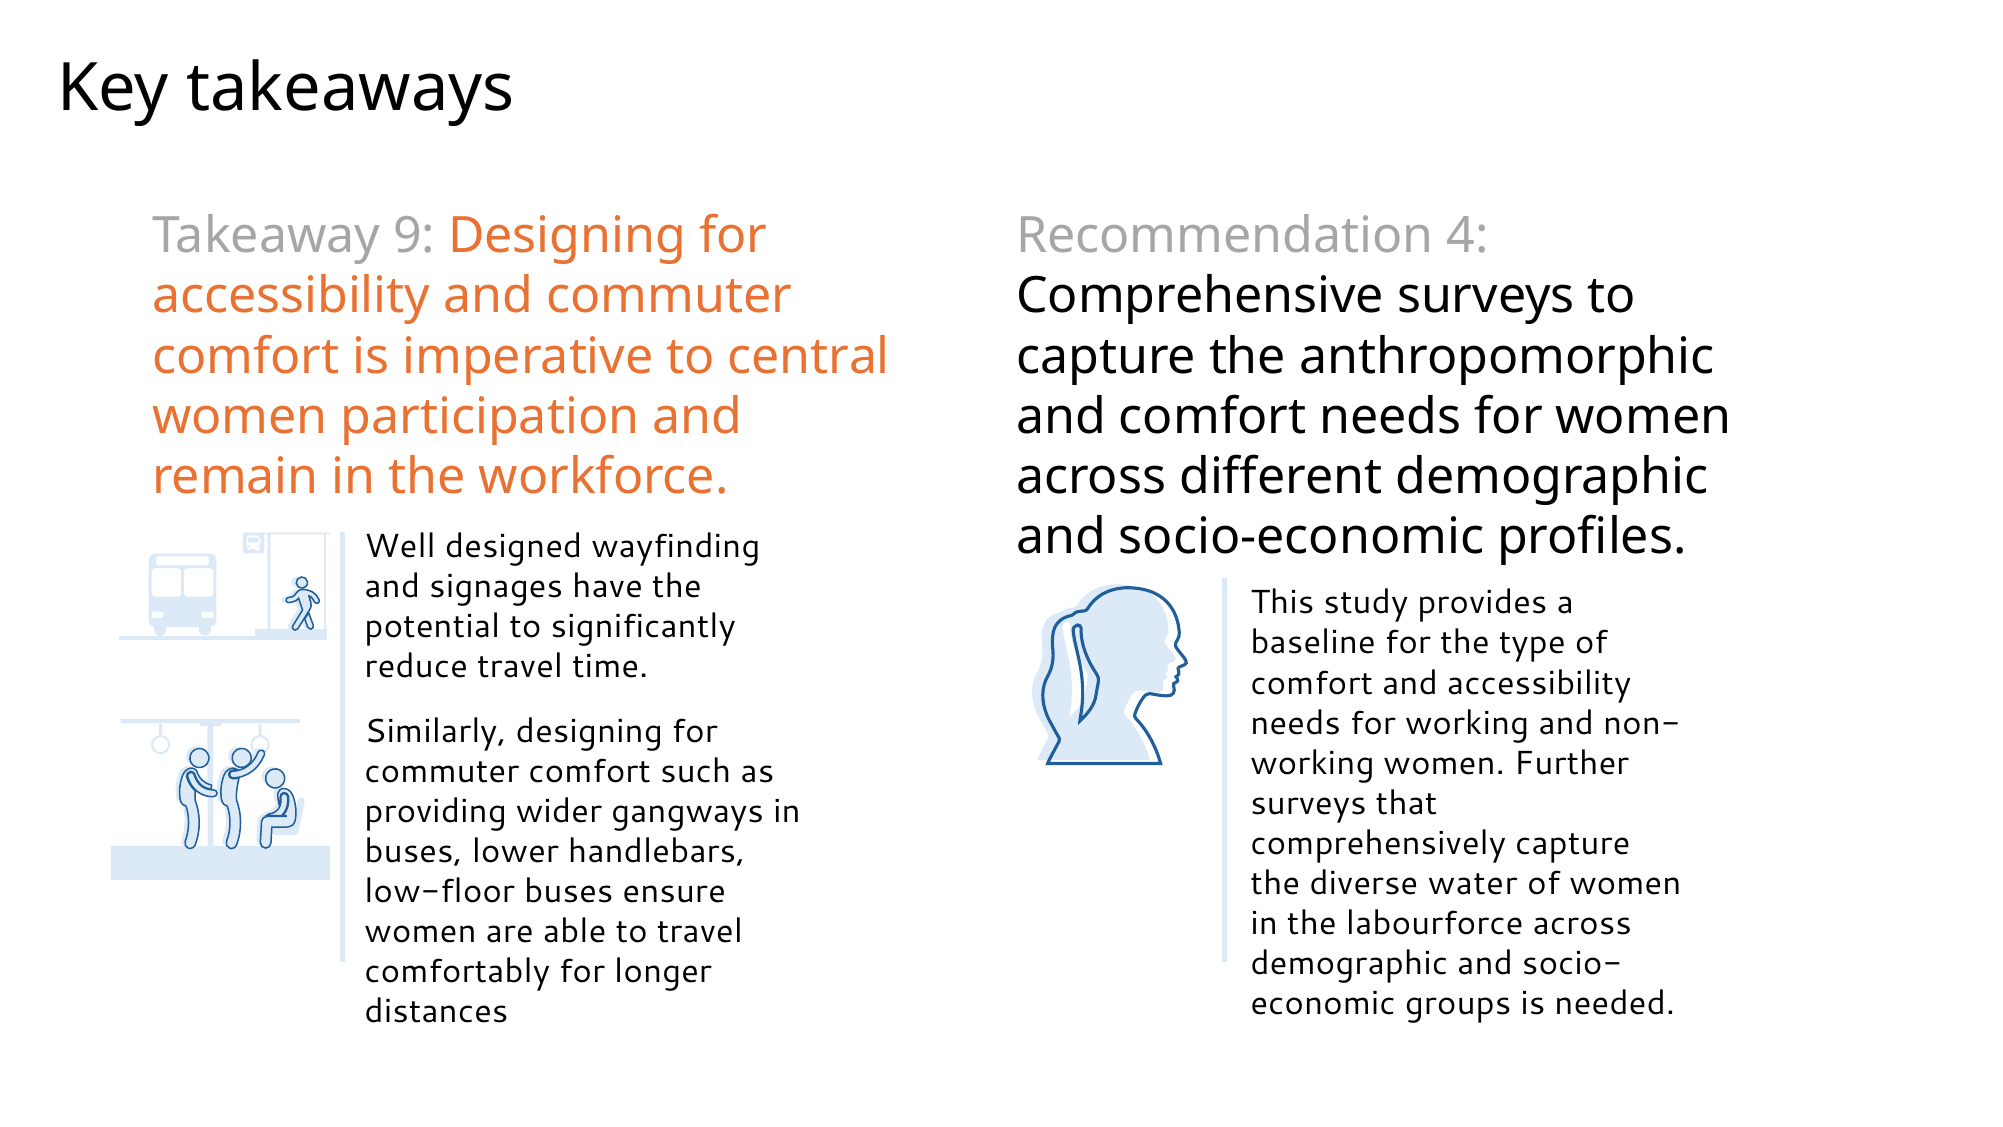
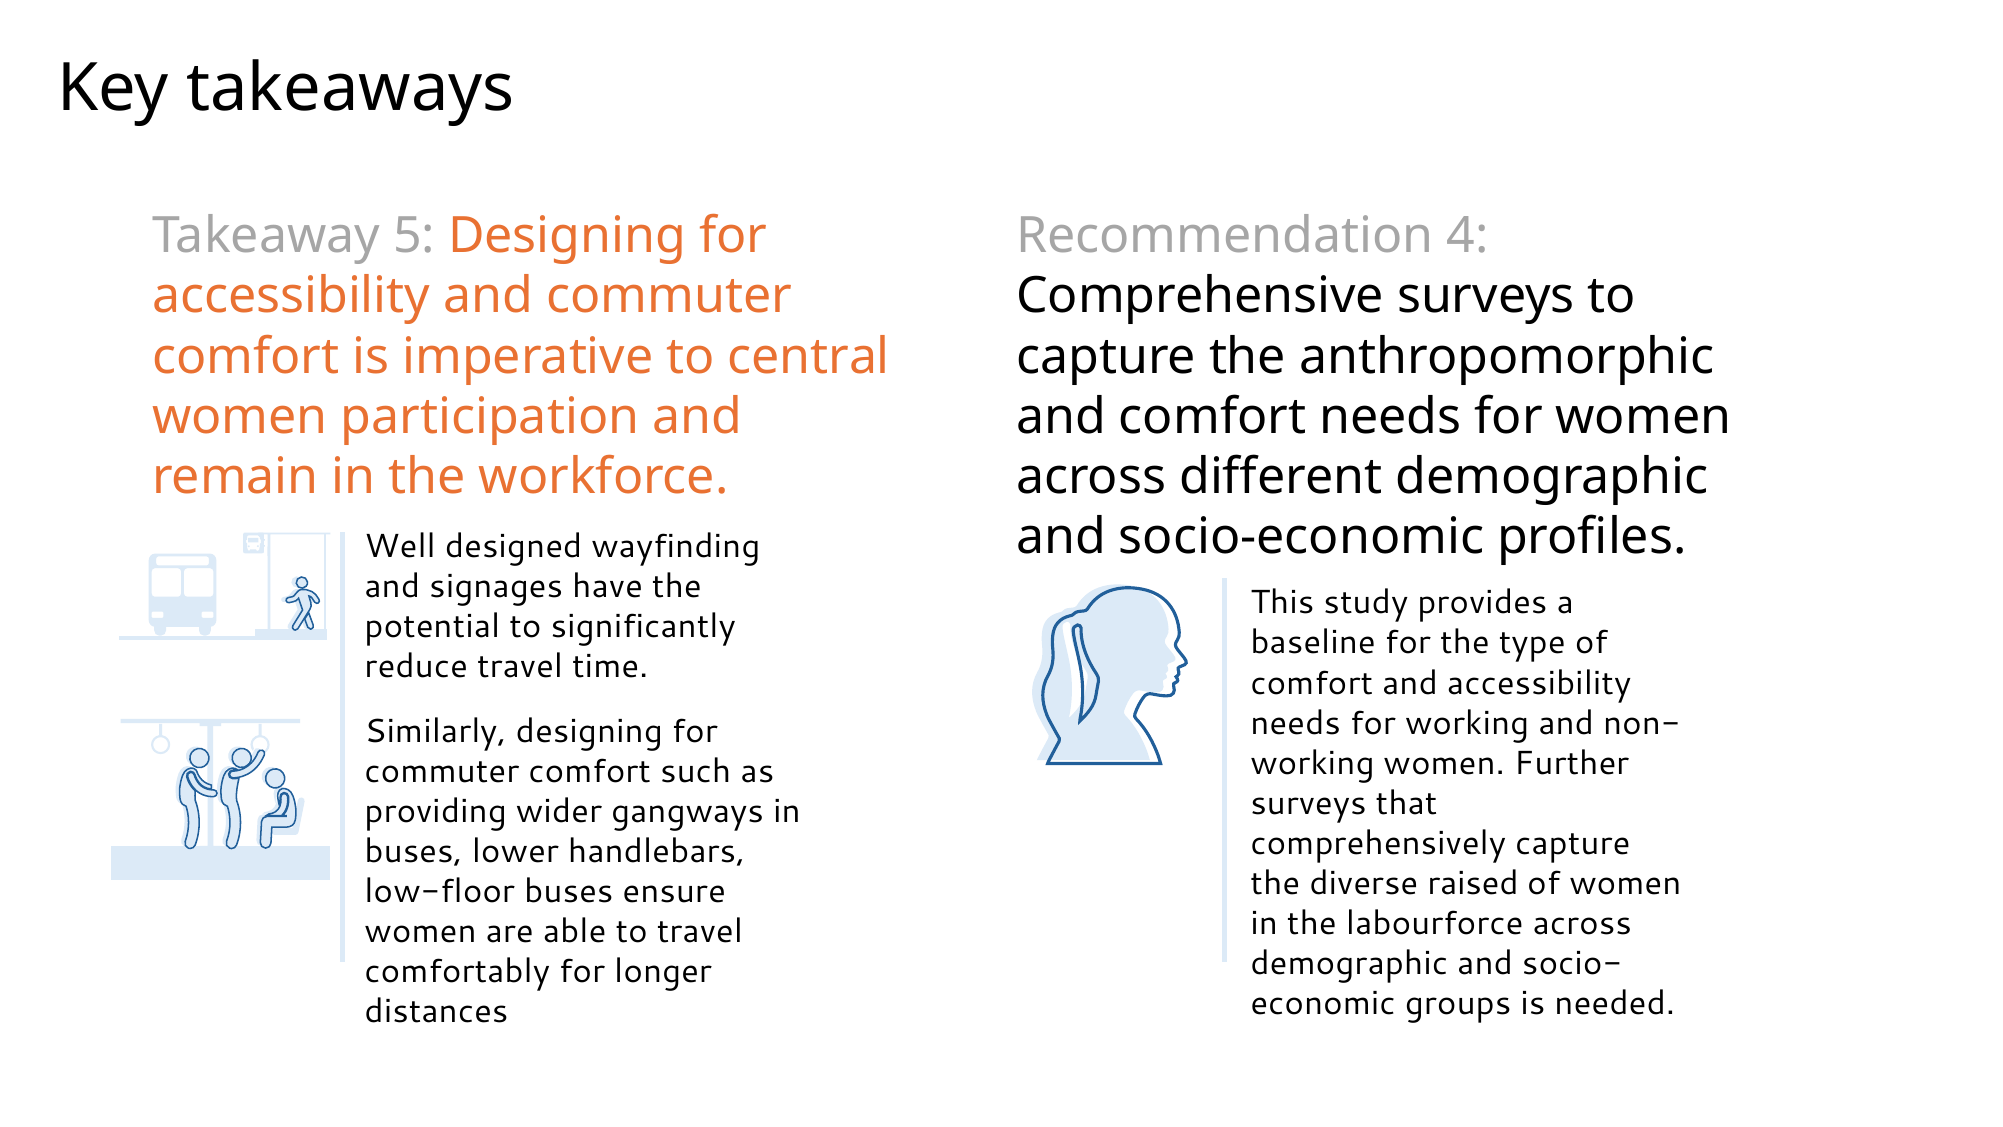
9: 9 -> 5
water: water -> raised
